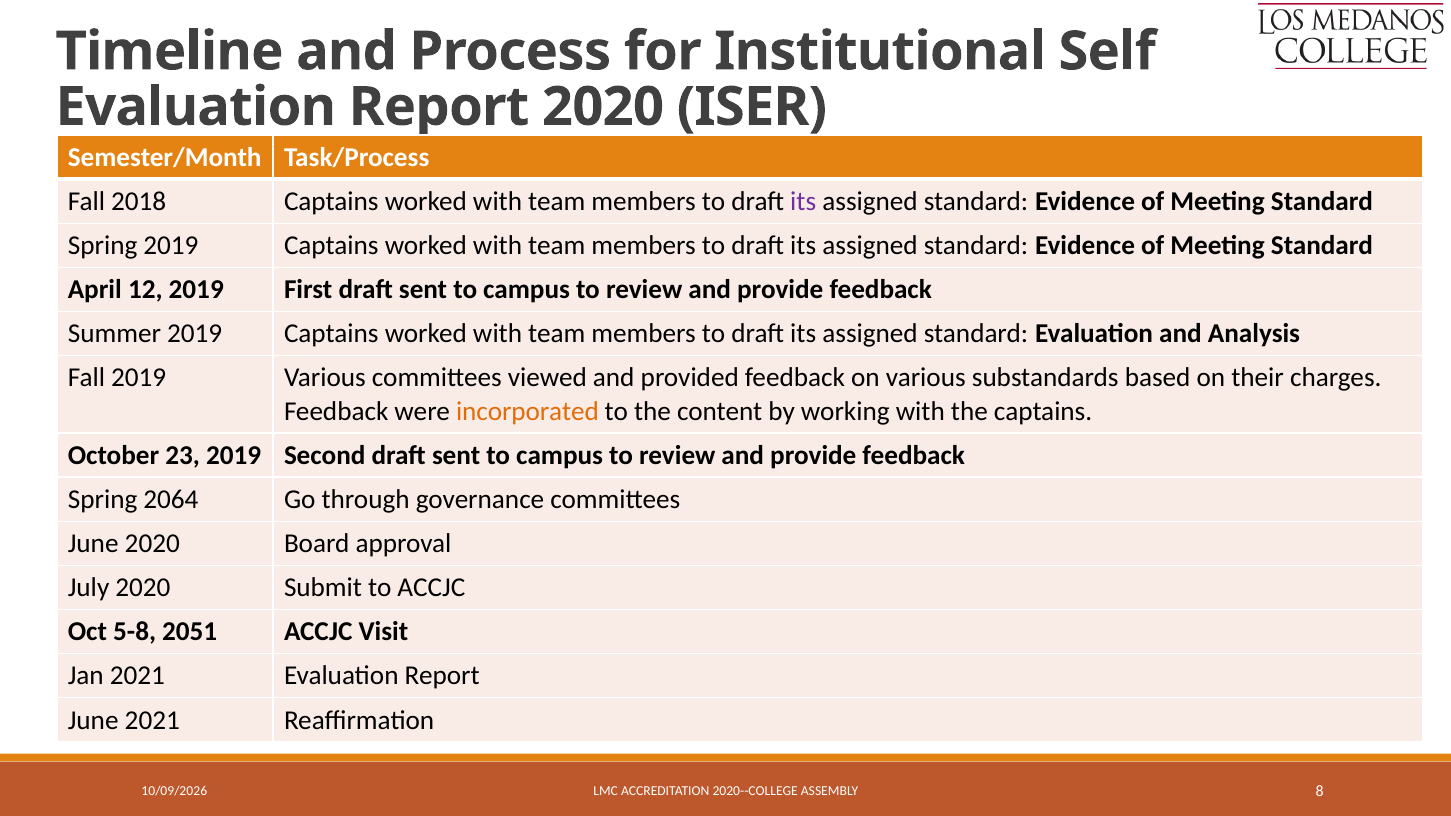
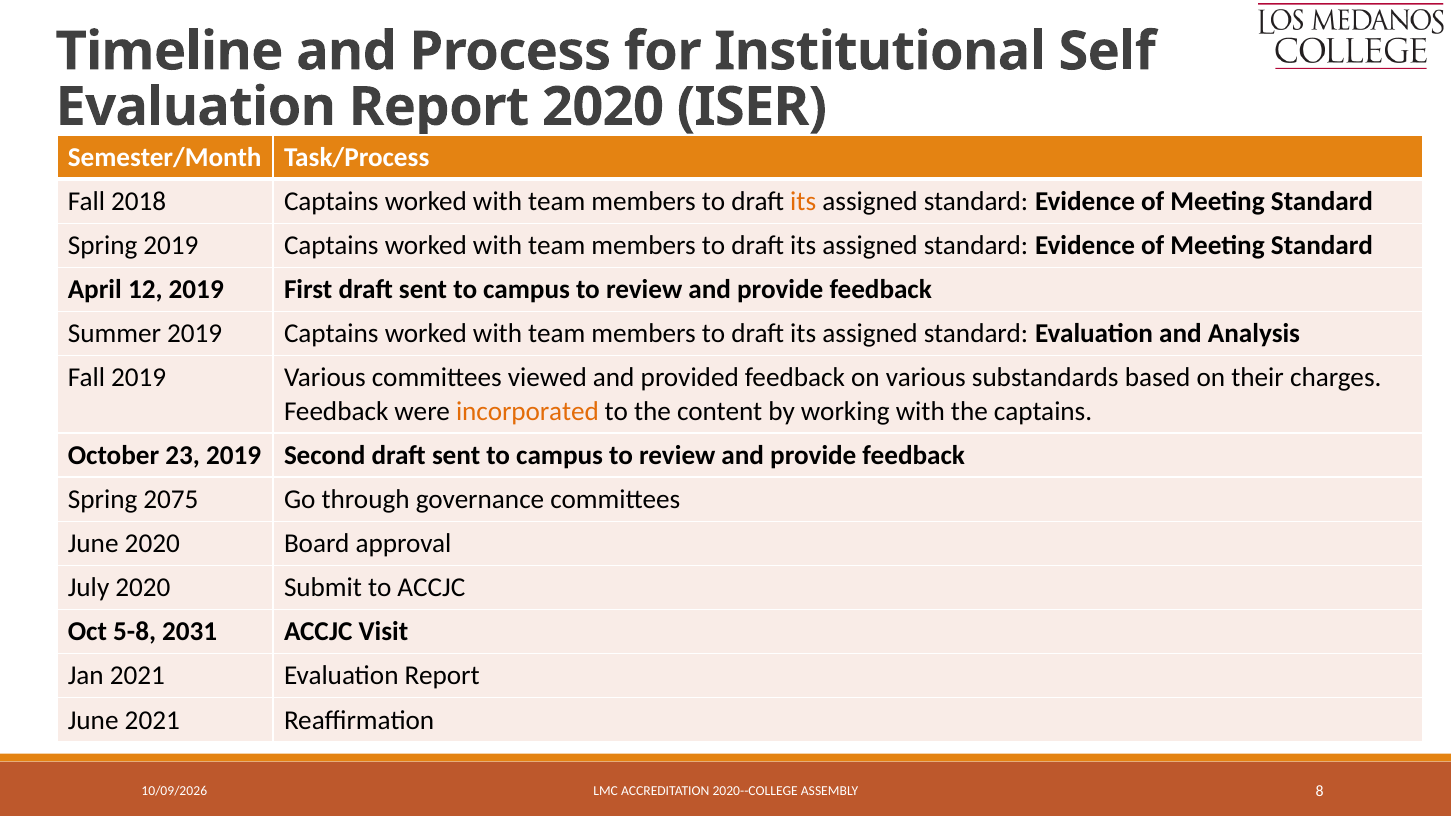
its at (803, 202) colour: purple -> orange
2064: 2064 -> 2075
2051: 2051 -> 2031
